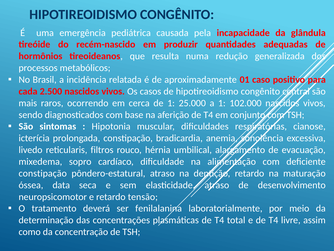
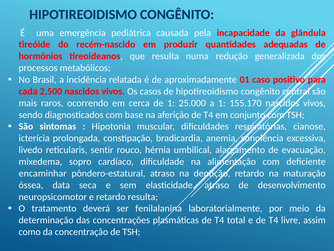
102.000: 102.000 -> 155.170
filtros: filtros -> sentir
constipação at (43, 173): constipação -> encaminhar
retardo tensão: tensão -> resulta
